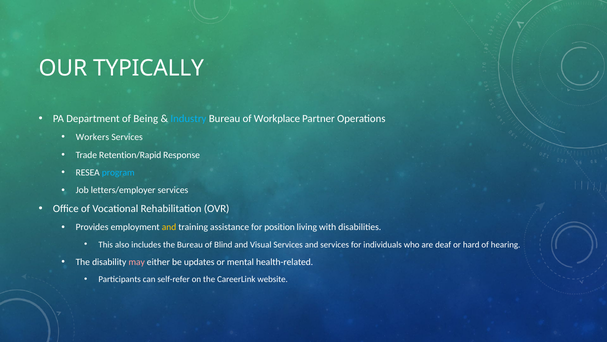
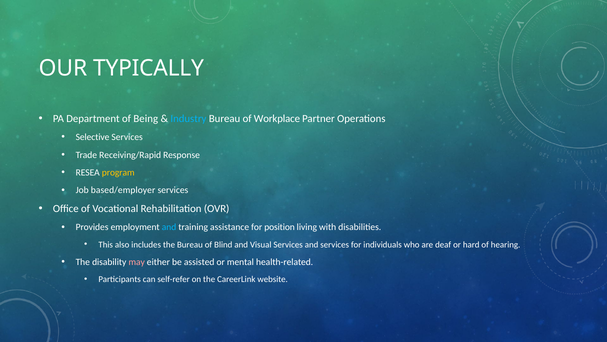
Workers: Workers -> Selective
Retention/Rapid: Retention/Rapid -> Receiving/Rapid
program colour: light blue -> yellow
letters/employer: letters/employer -> based/employer
and at (169, 227) colour: yellow -> light blue
updates: updates -> assisted
